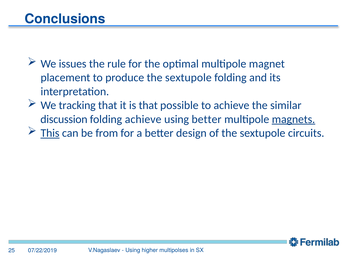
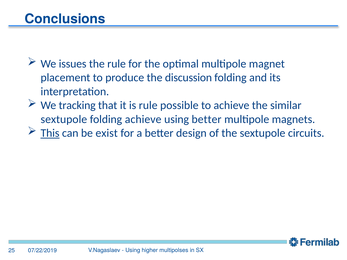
produce the sextupole: sextupole -> discussion
is that: that -> rule
discussion at (64, 119): discussion -> sextupole
magnets underline: present -> none
from: from -> exist
